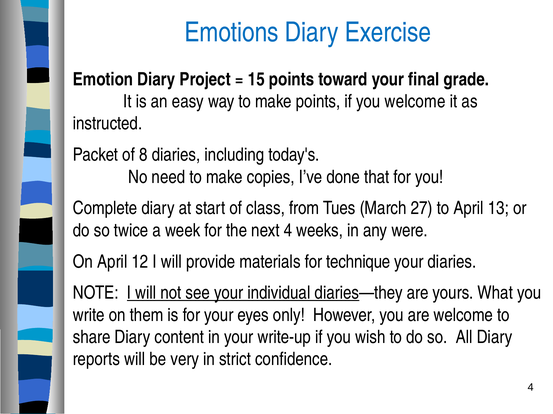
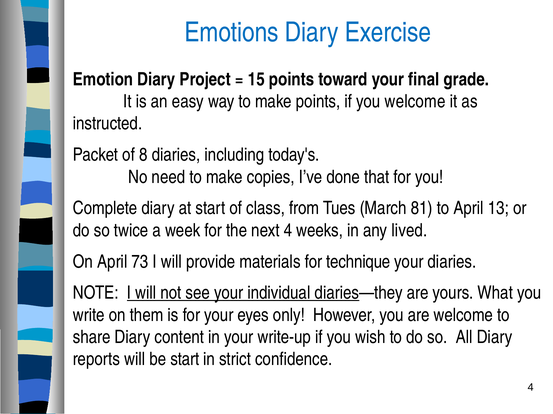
27: 27 -> 81
were: were -> lived
12: 12 -> 73
be very: very -> start
